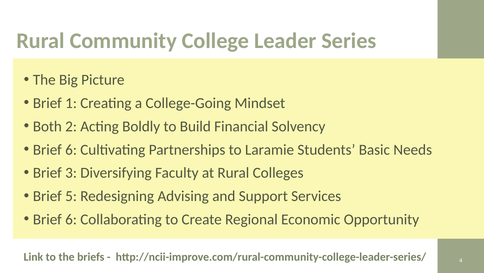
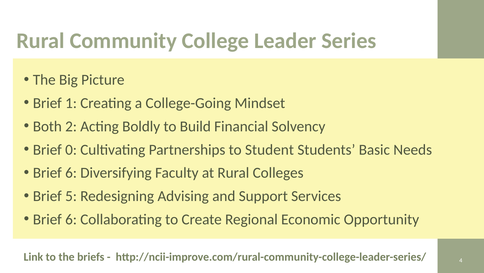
6 at (71, 149): 6 -> 0
Laramie: Laramie -> Student
3 at (71, 172): 3 -> 6
